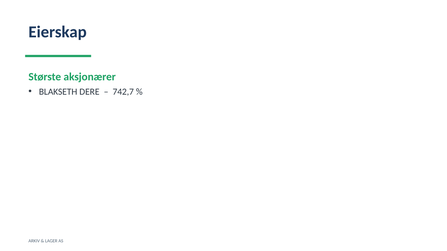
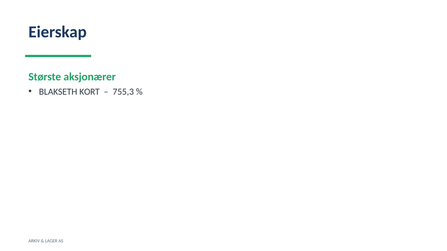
DERE: DERE -> KORT
742,7: 742,7 -> 755,3
